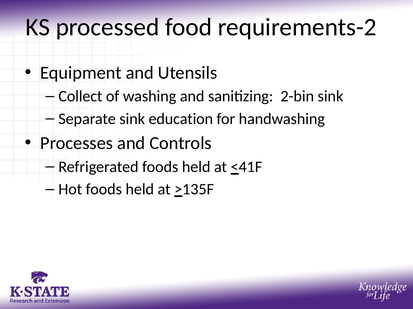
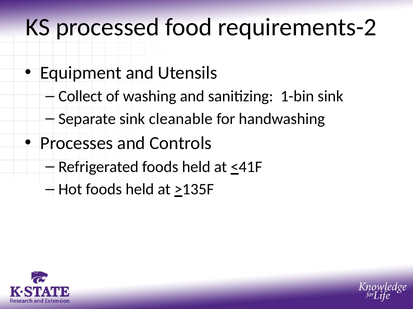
2-bin: 2-bin -> 1-bin
education: education -> cleanable
